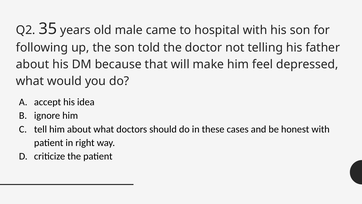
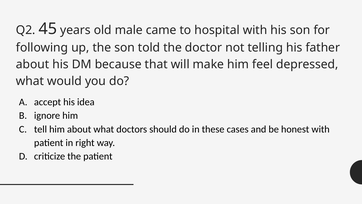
35: 35 -> 45
